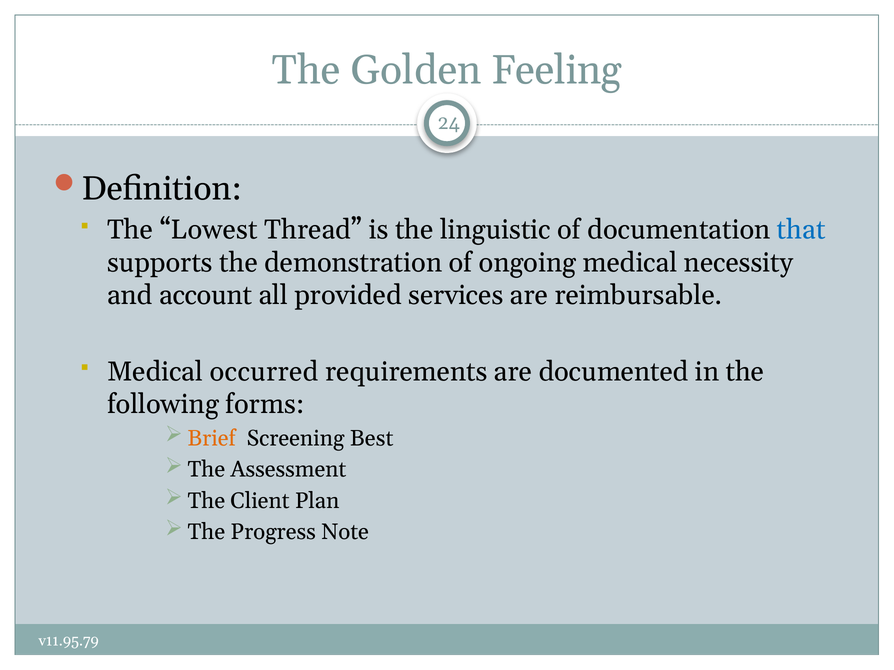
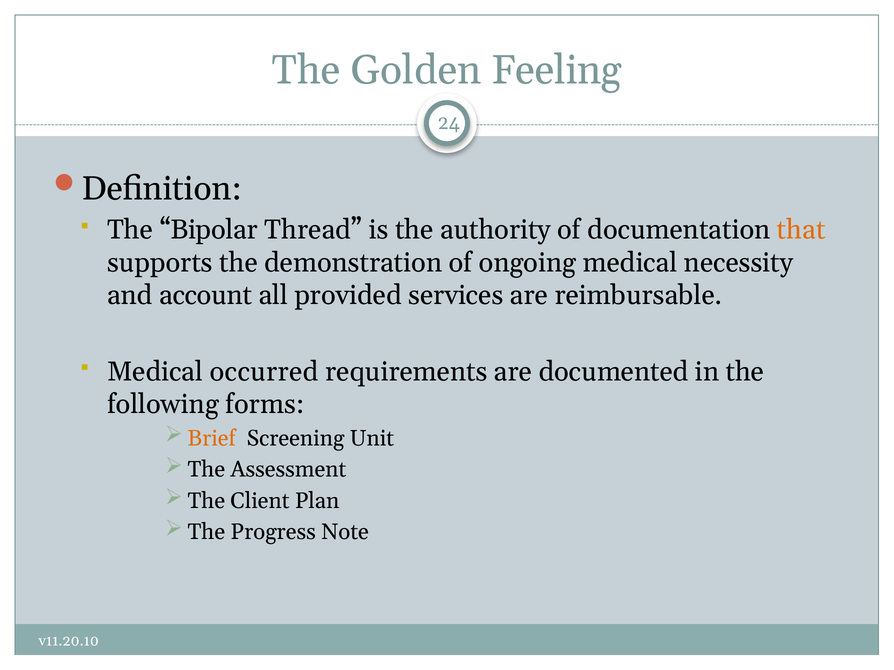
Lowest: Lowest -> Bipolar
linguistic: linguistic -> authority
that colour: blue -> orange
Best: Best -> Unit
v11.95.79: v11.95.79 -> v11.20.10
